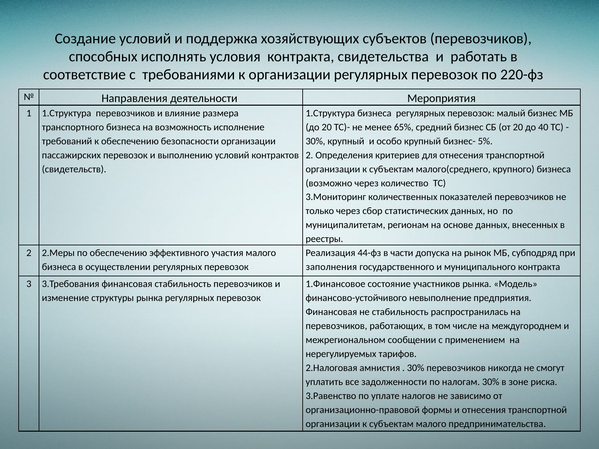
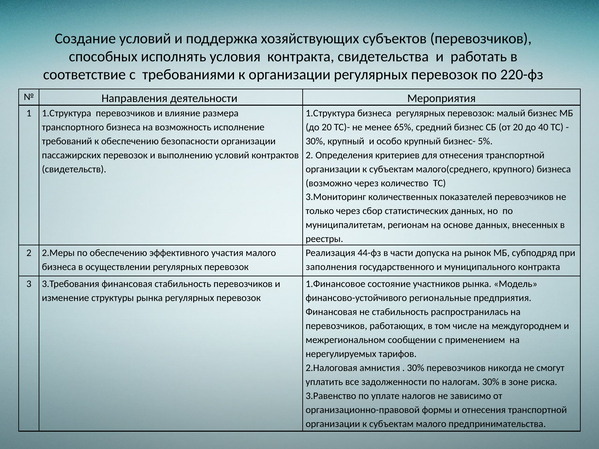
невыполнение: невыполнение -> региональные
